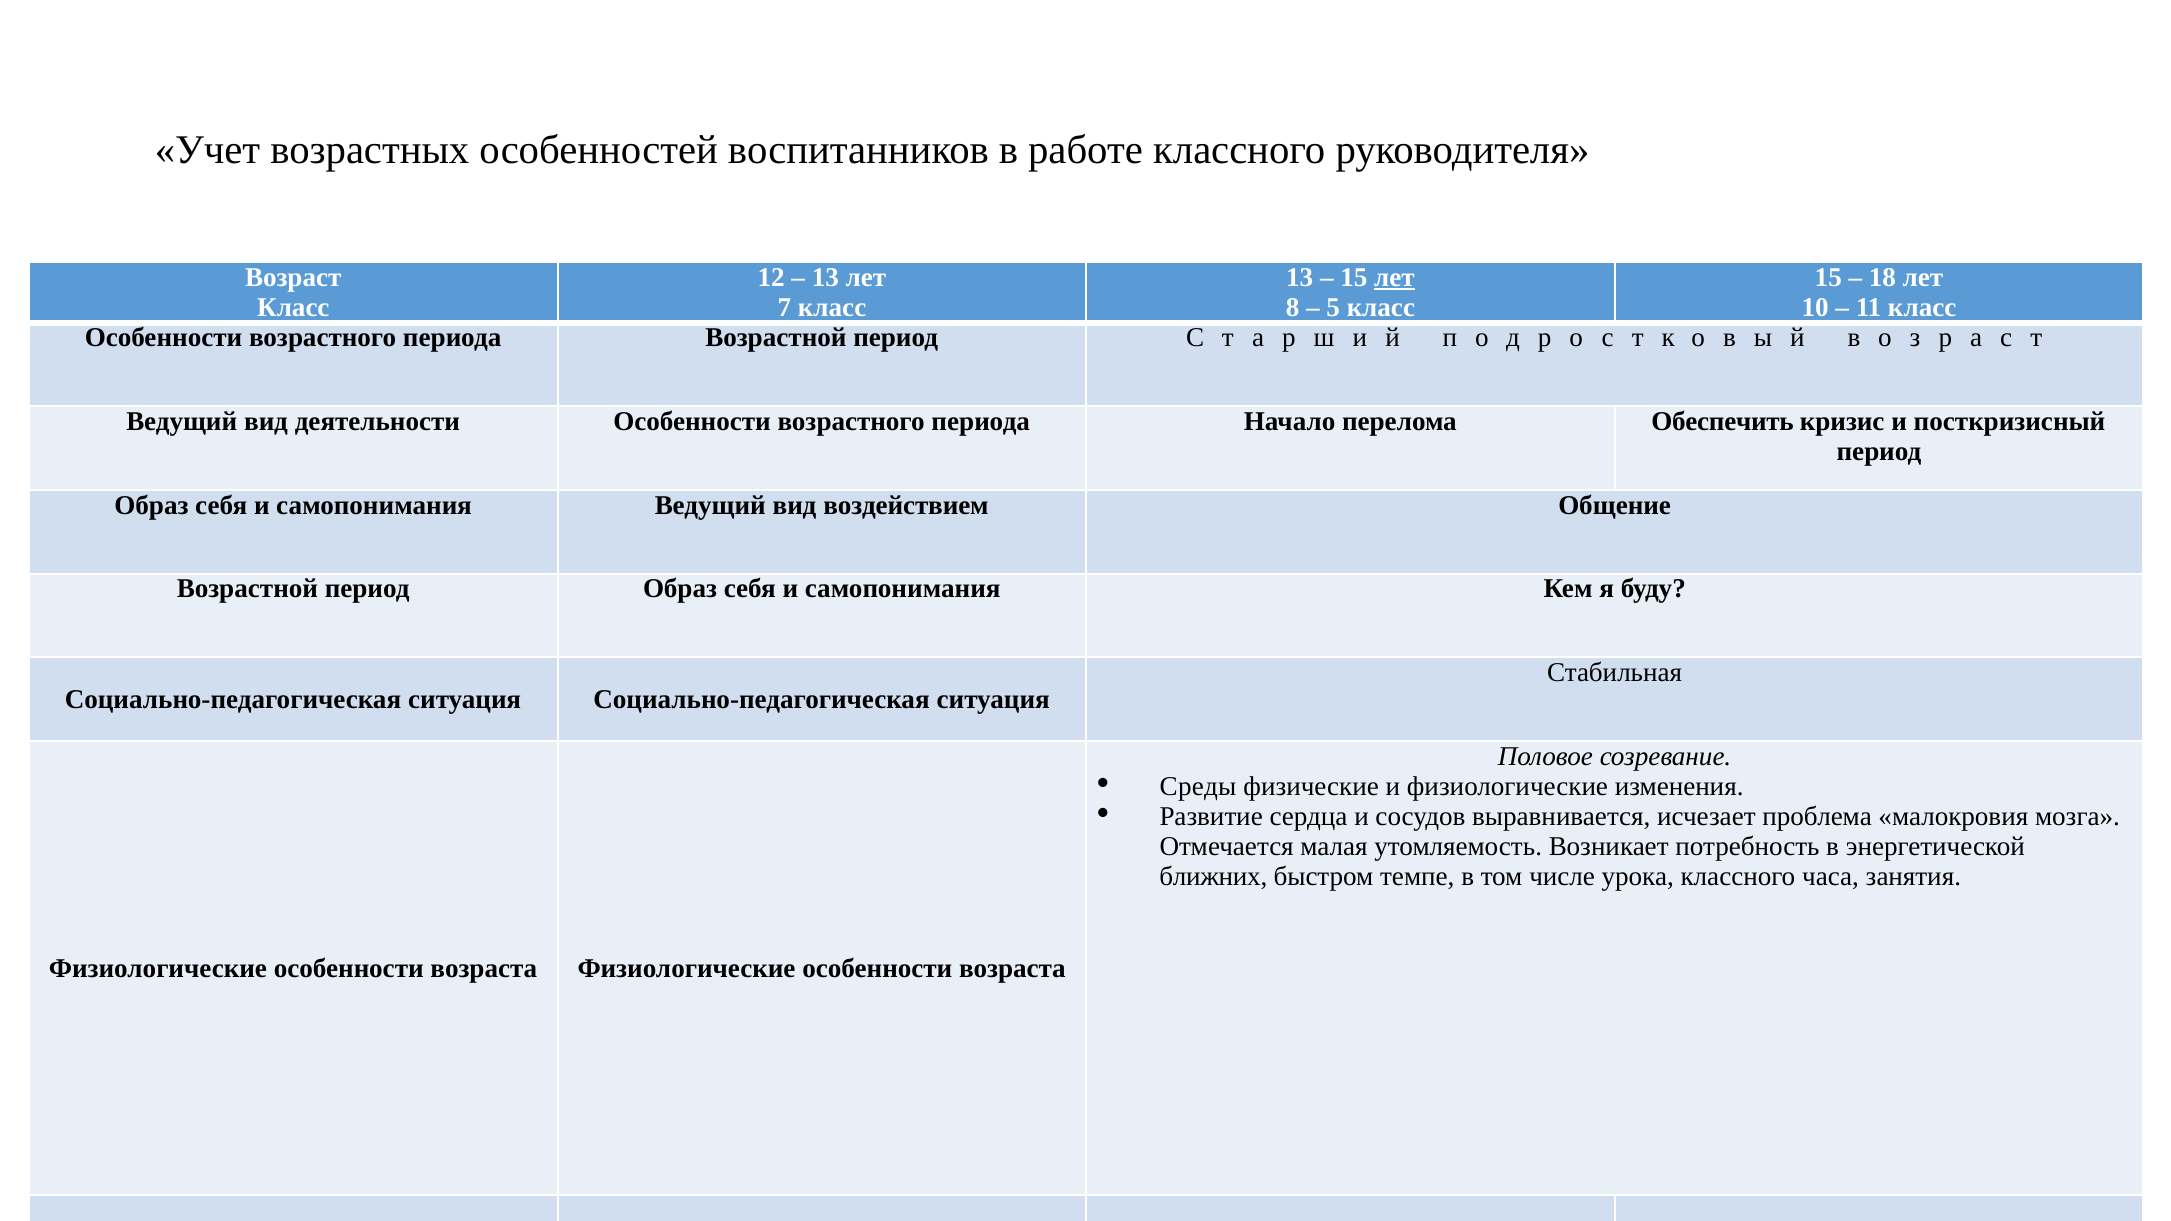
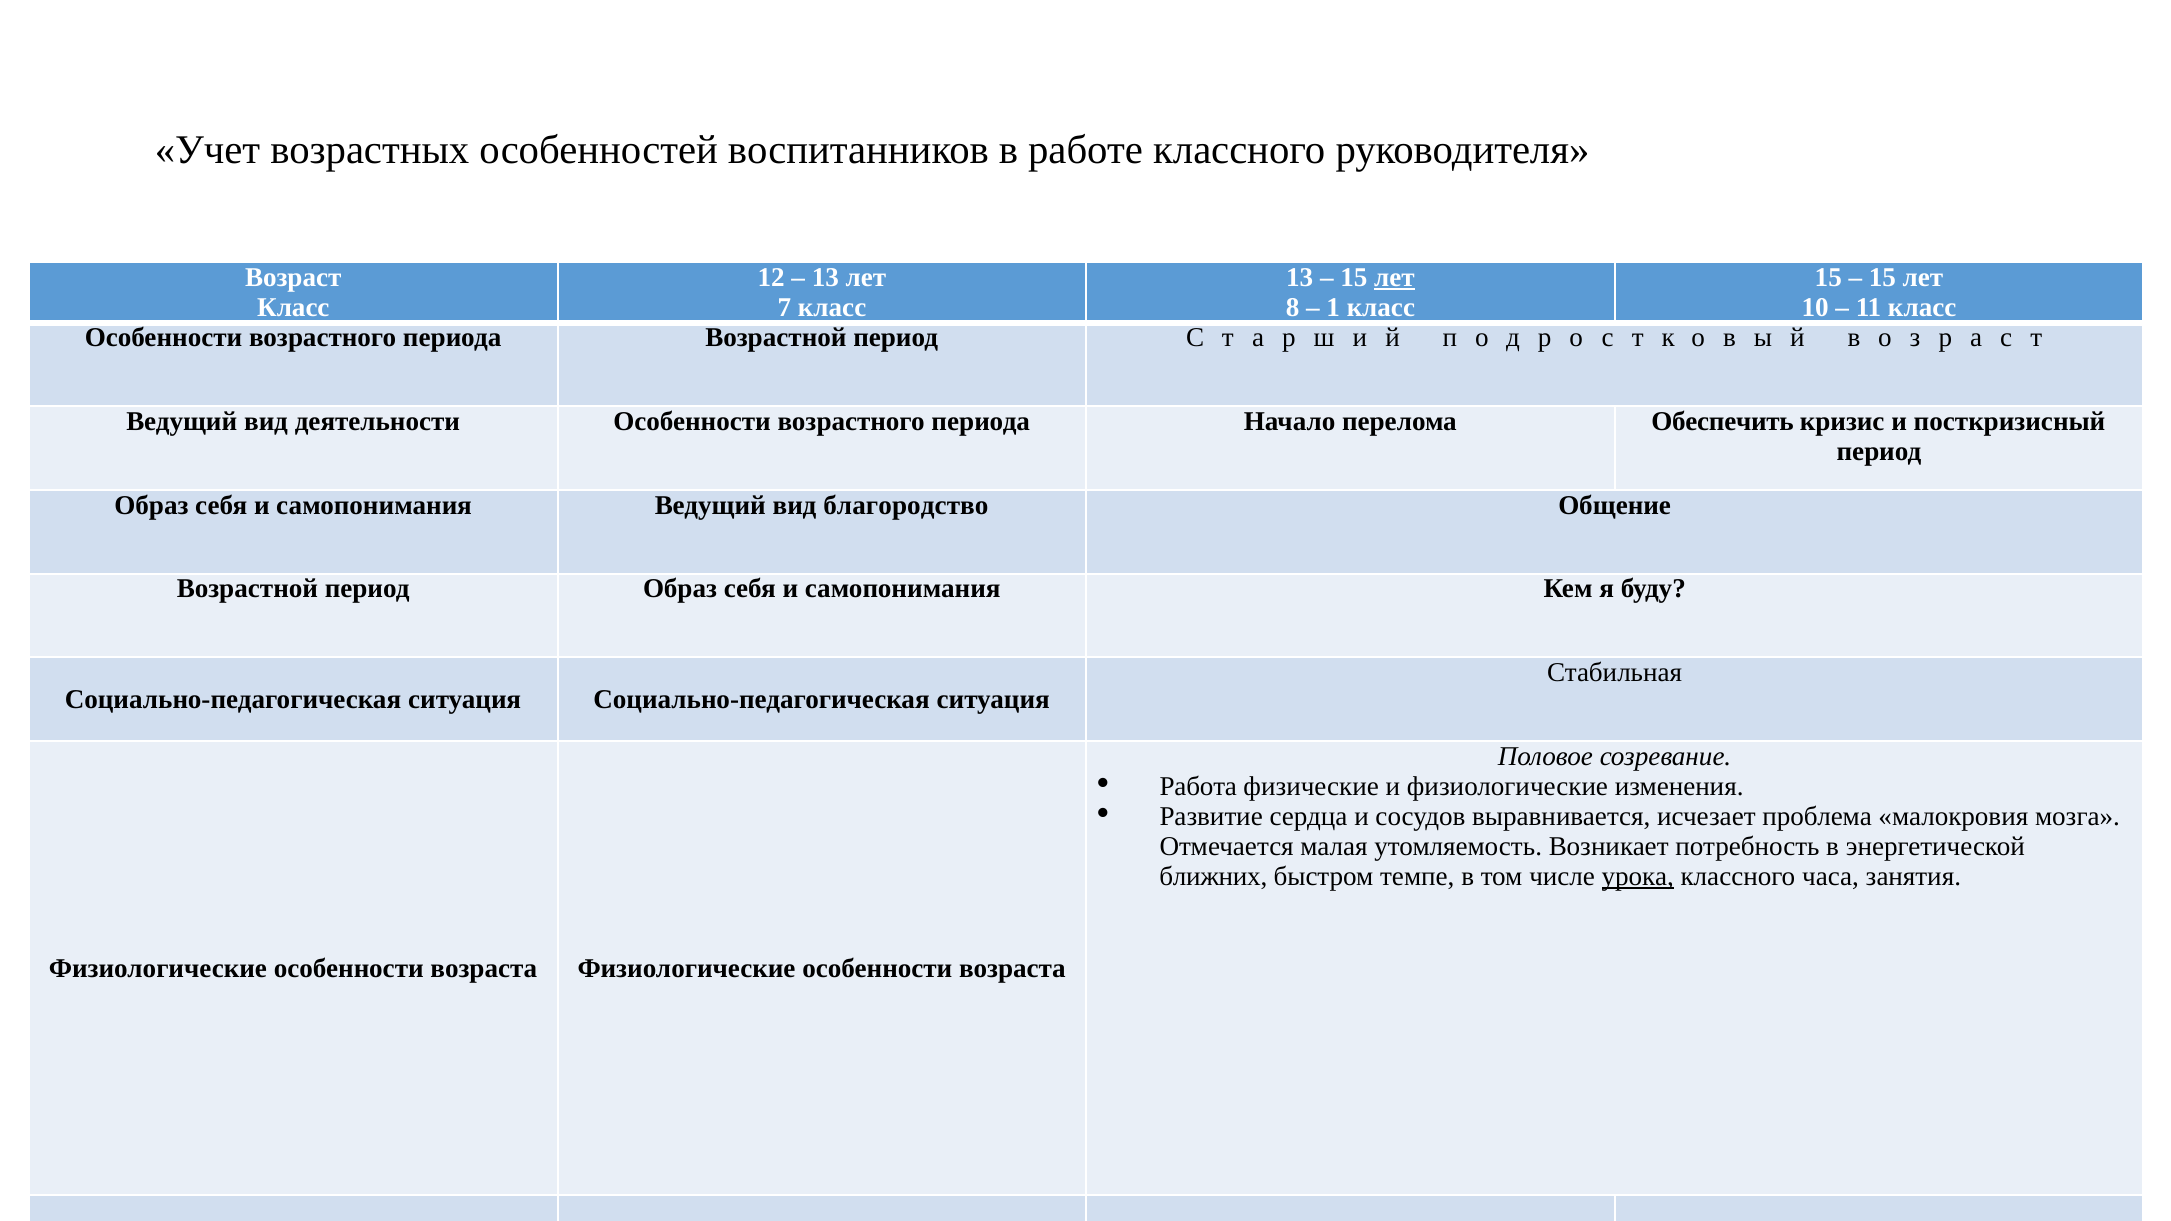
18 at (1882, 278): 18 -> 15
5: 5 -> 1
воздействием: воздействием -> благородство
Среды: Среды -> Работа
урока underline: none -> present
